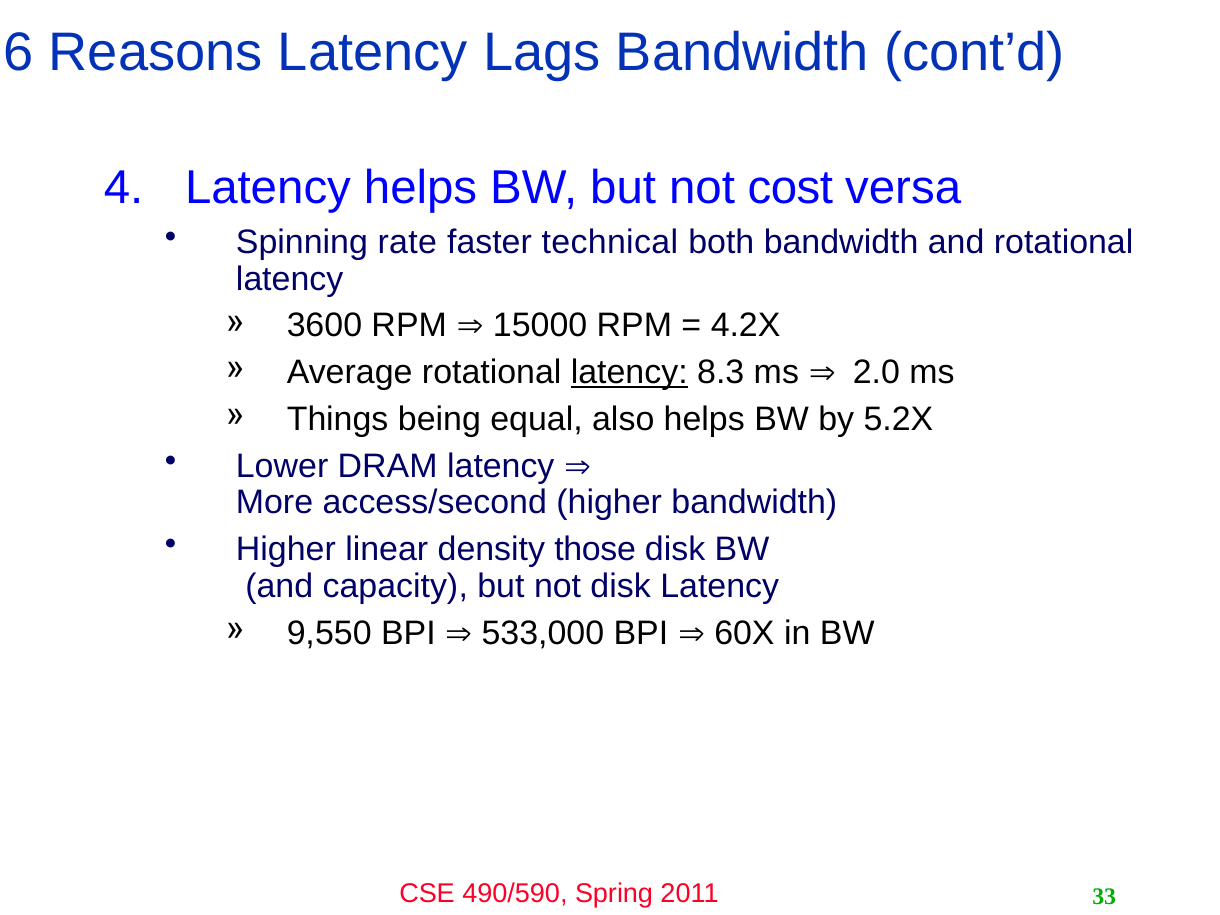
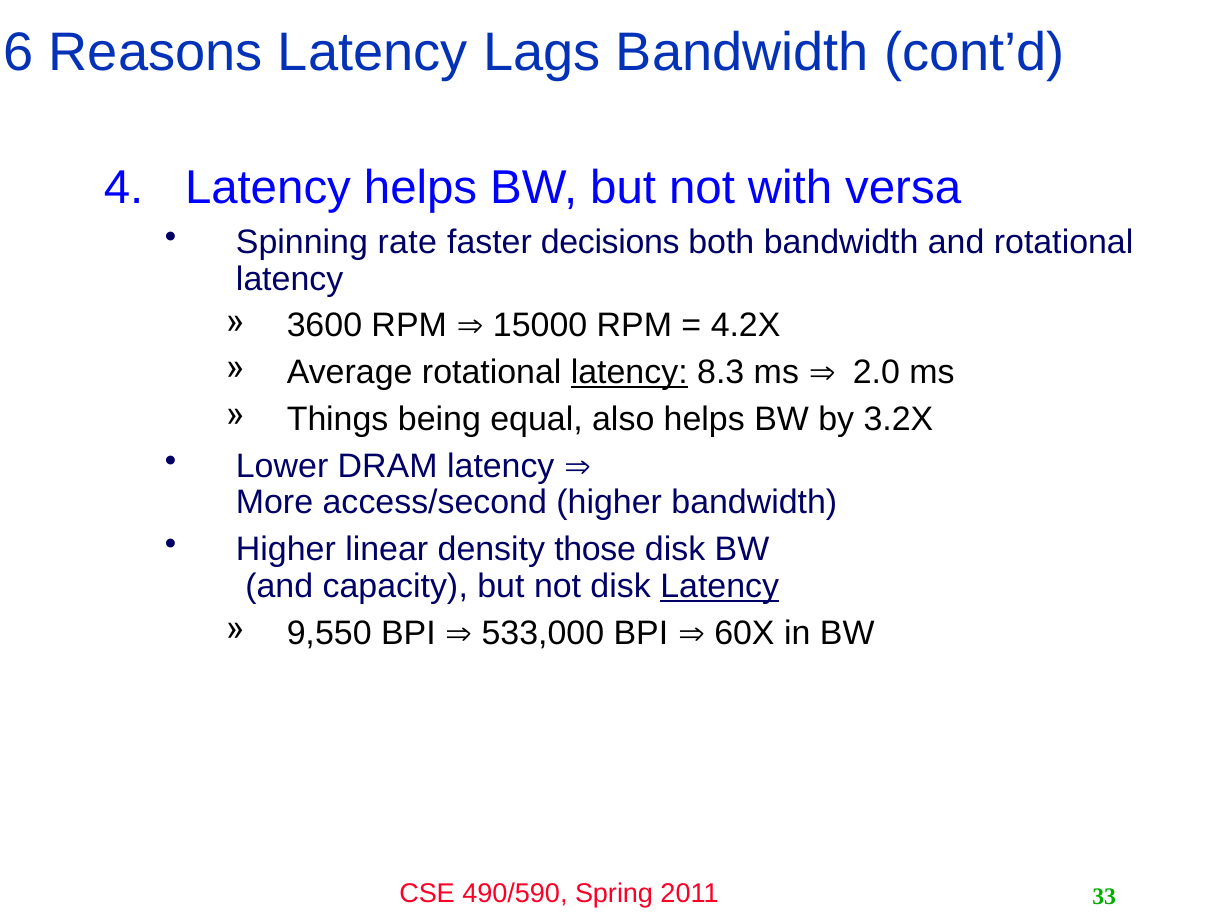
cost: cost -> with
technical: technical -> decisions
5.2X: 5.2X -> 3.2X
Latency at (720, 586) underline: none -> present
